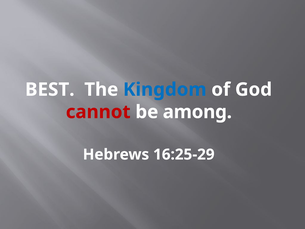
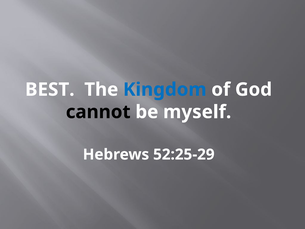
cannot colour: red -> black
among: among -> myself
16:25-29: 16:25-29 -> 52:25-29
